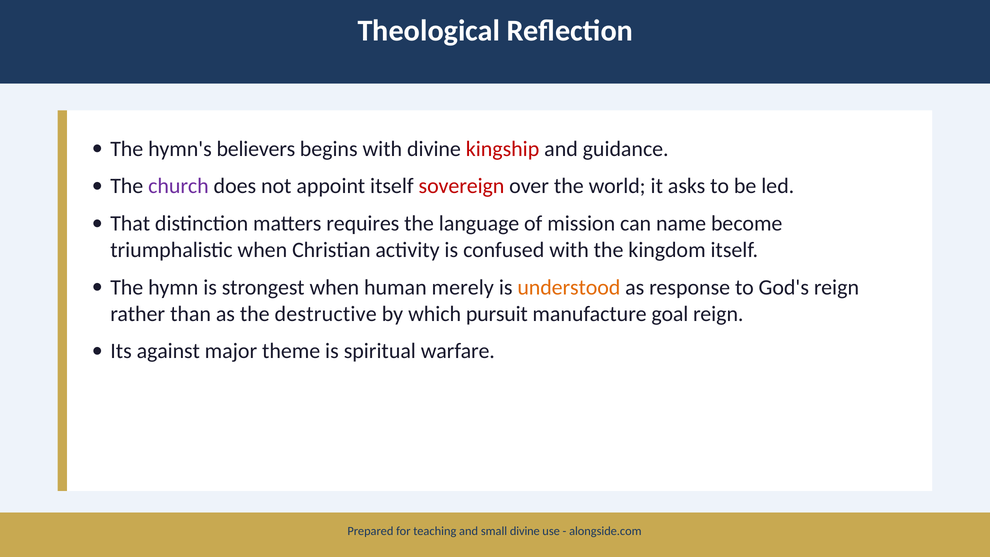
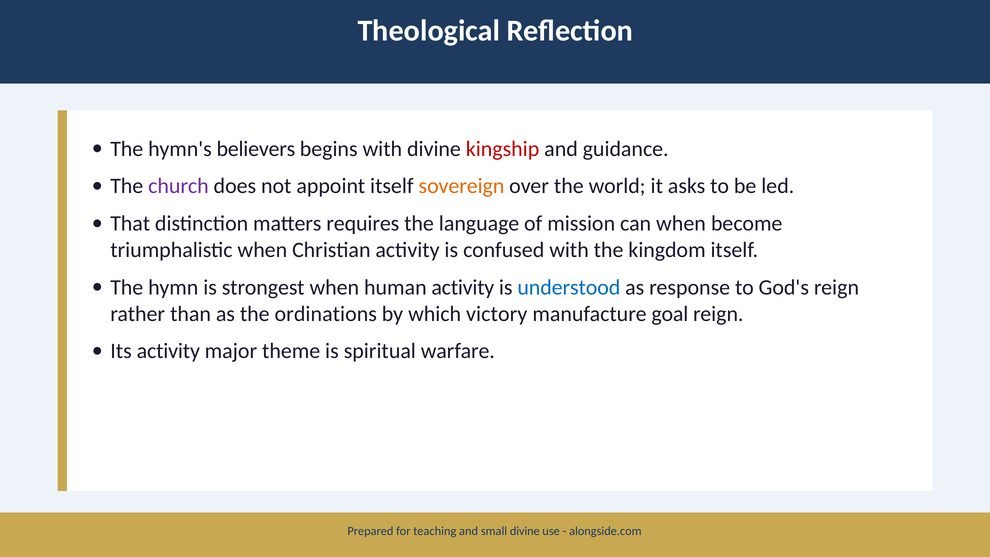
sovereign colour: red -> orange
can name: name -> when
human merely: merely -> activity
understood colour: orange -> blue
destructive: destructive -> ordinations
pursuit: pursuit -> victory
Its against: against -> activity
